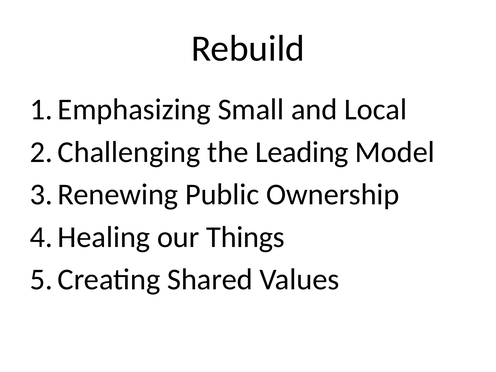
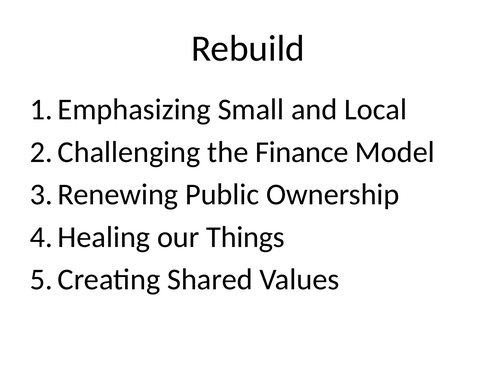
Leading: Leading -> Finance
